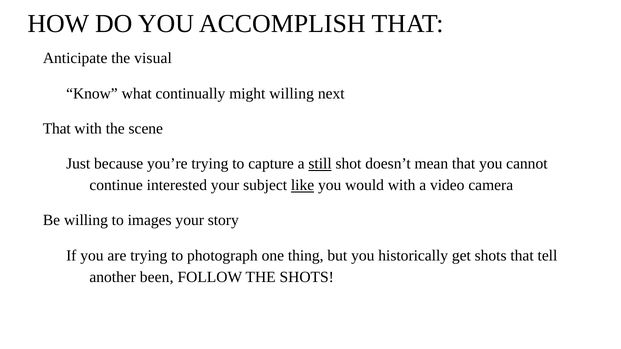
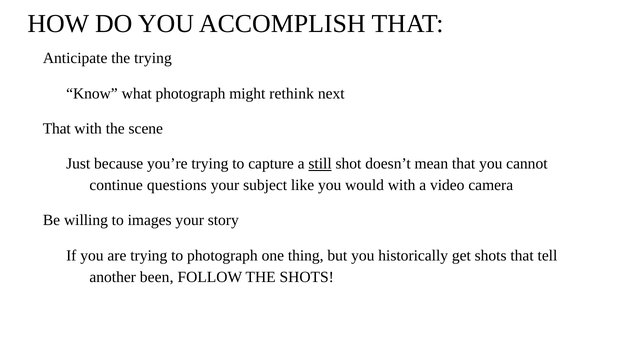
the visual: visual -> trying
what continually: continually -> photograph
might willing: willing -> rethink
interested: interested -> questions
like underline: present -> none
